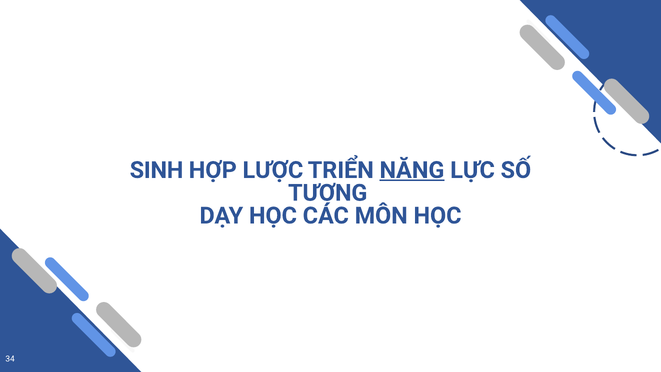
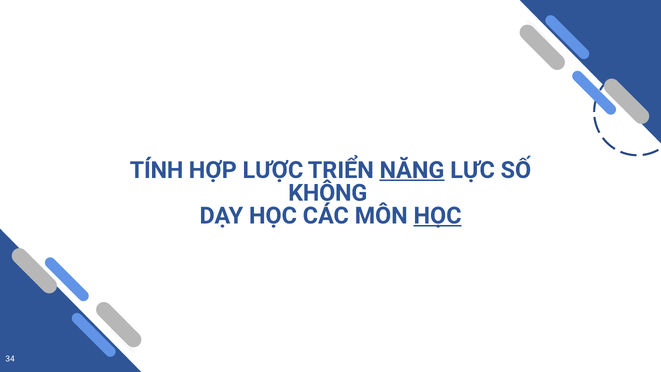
SINH: SINH -> TÍNH
TƯƠNG: TƯƠNG -> KHÔNG
HỌC at (438, 216) underline: none -> present
